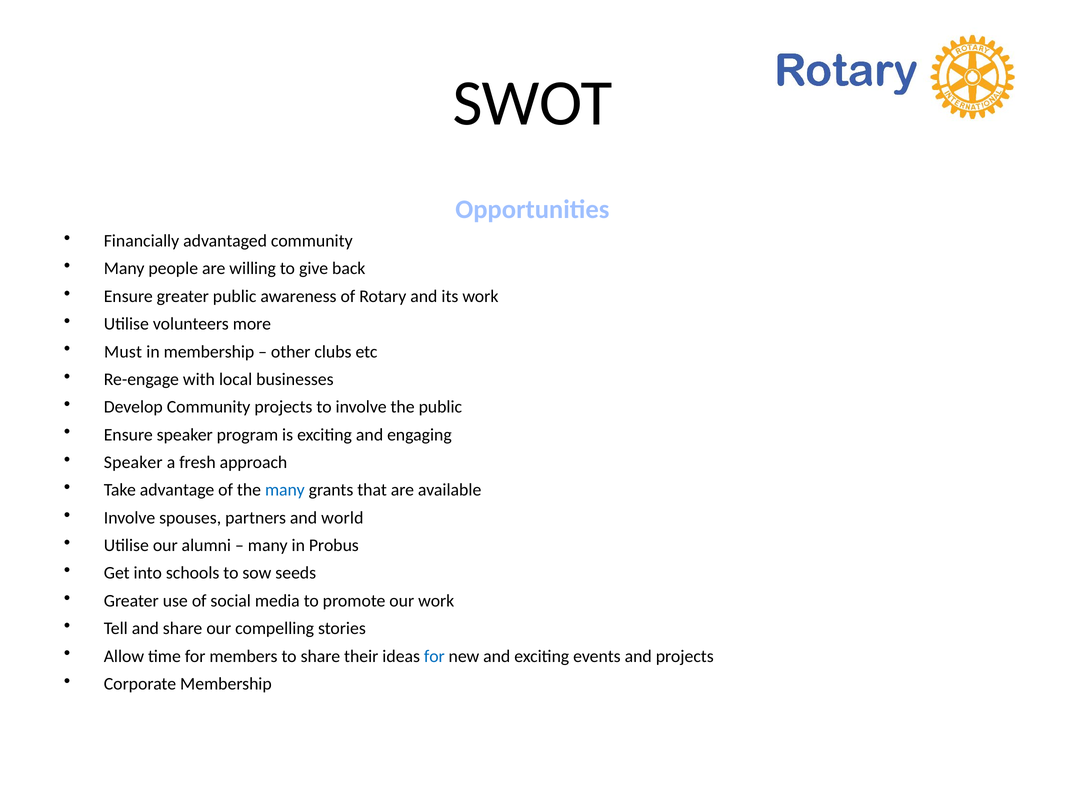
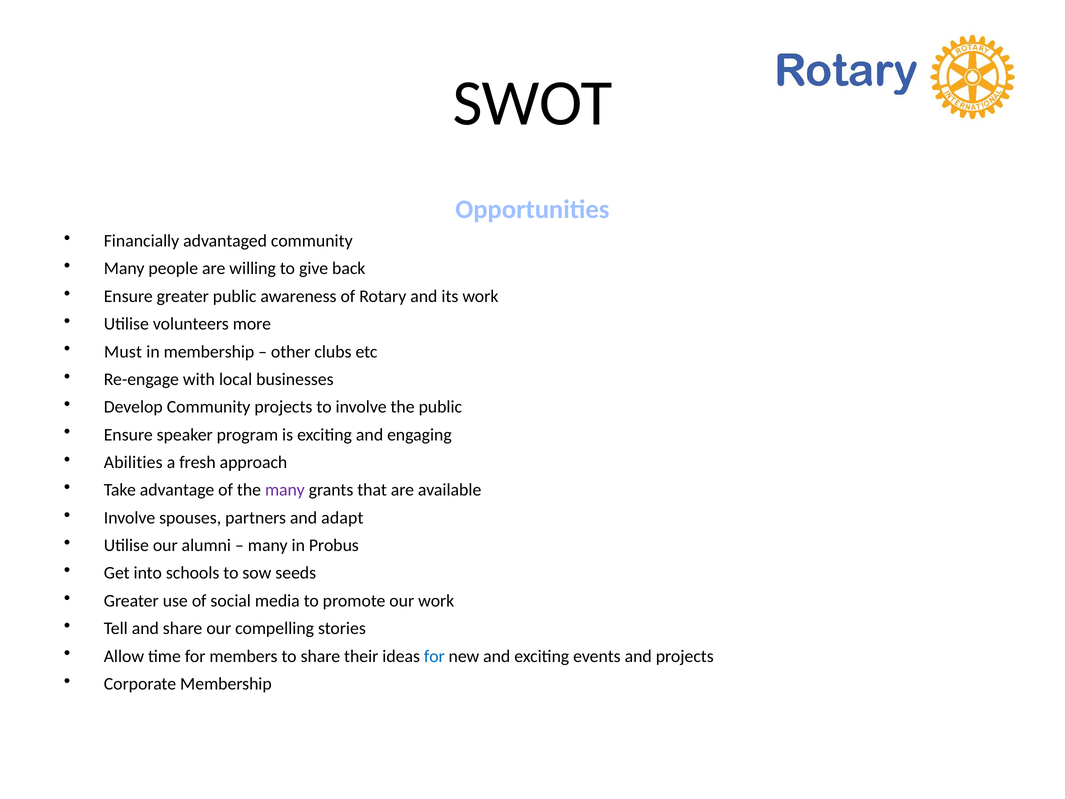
Speaker at (133, 462): Speaker -> Abilities
many at (285, 490) colour: blue -> purple
world: world -> adapt
